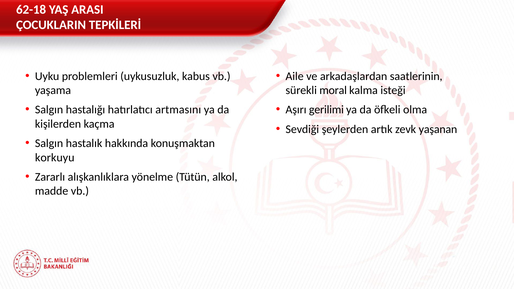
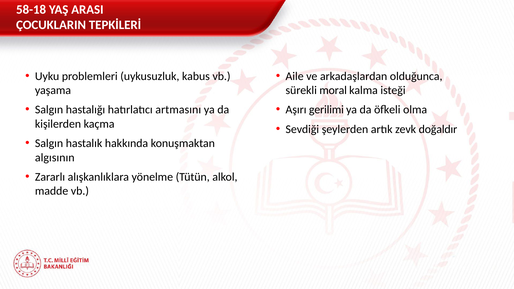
62-18: 62-18 -> 58-18
saatlerinin: saatlerinin -> olduğunca
yaşanan: yaşanan -> doğaldır
korkuyu: korkuyu -> algısının
